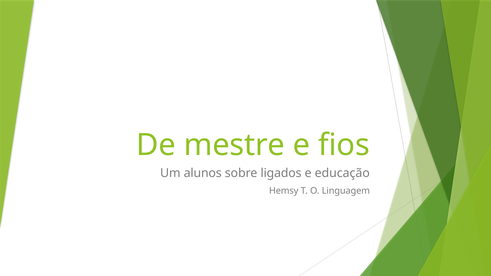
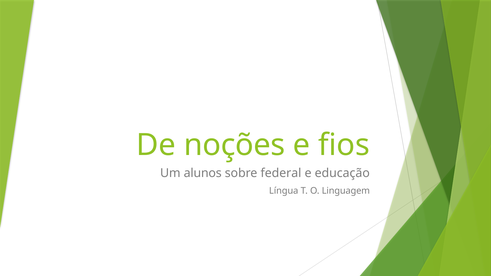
mestre: mestre -> noções
ligados: ligados -> federal
Hemsy: Hemsy -> Língua
